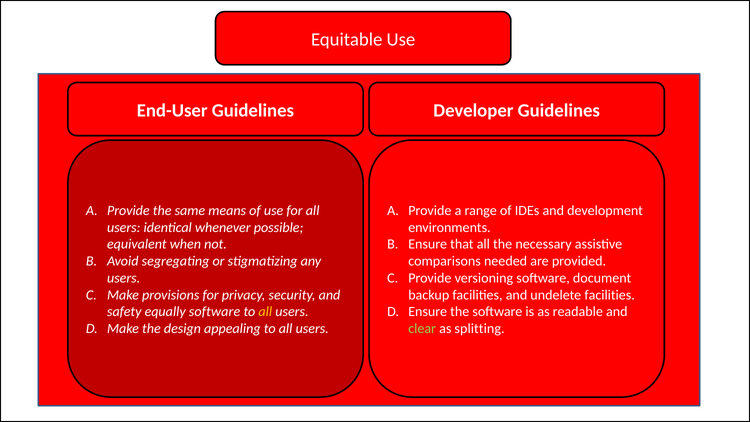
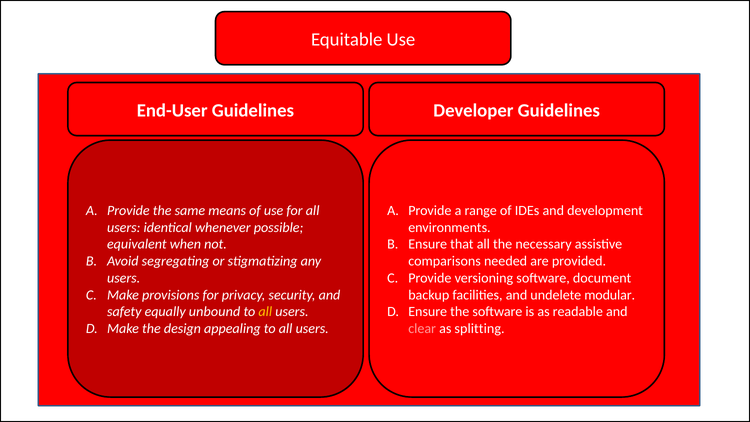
undelete facilities: facilities -> modular
equally software: software -> unbound
clear colour: light green -> pink
